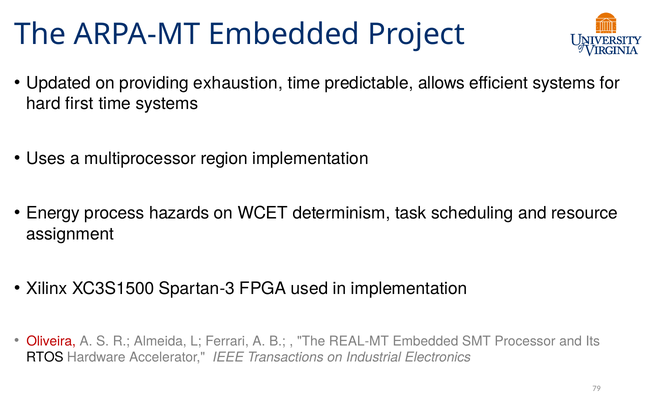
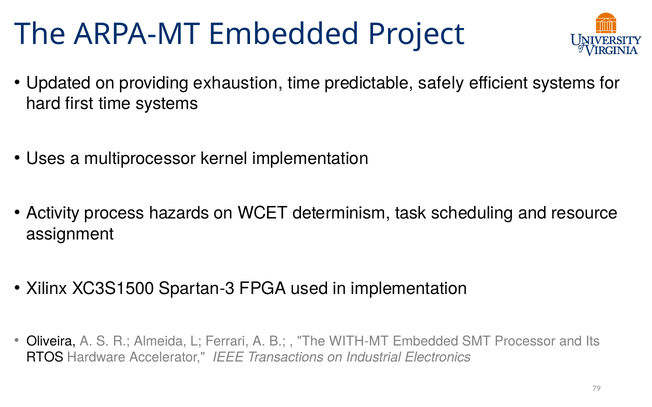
allows: allows -> safely
region: region -> kernel
Energy: Energy -> Activity
Oliveira colour: red -> black
REAL-MT: REAL-MT -> WITH-MT
